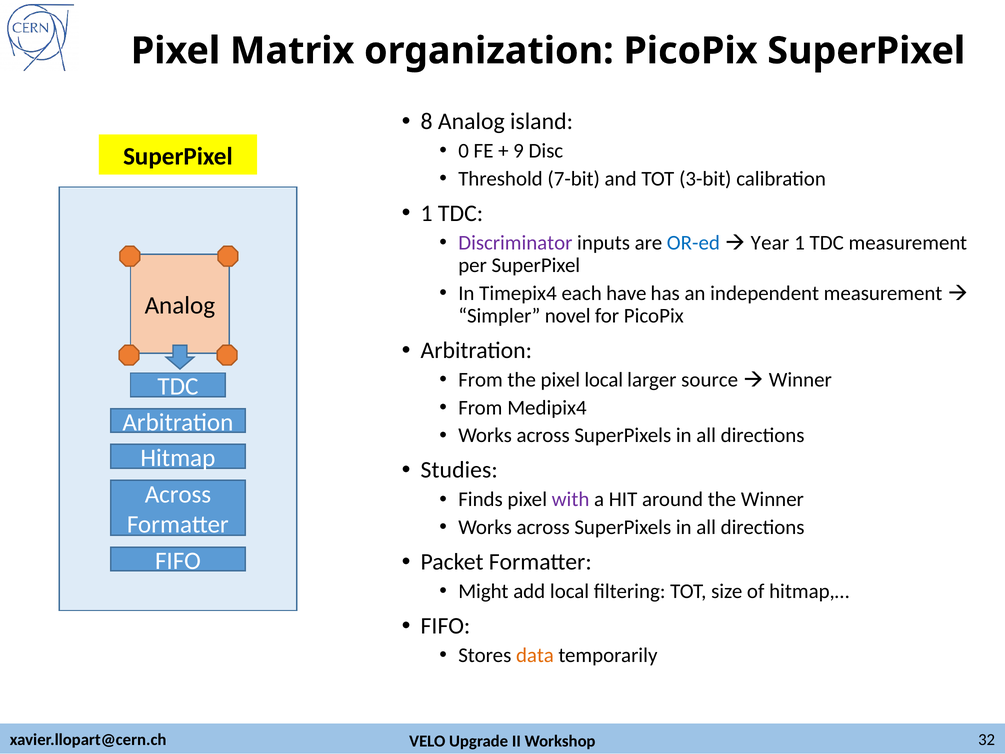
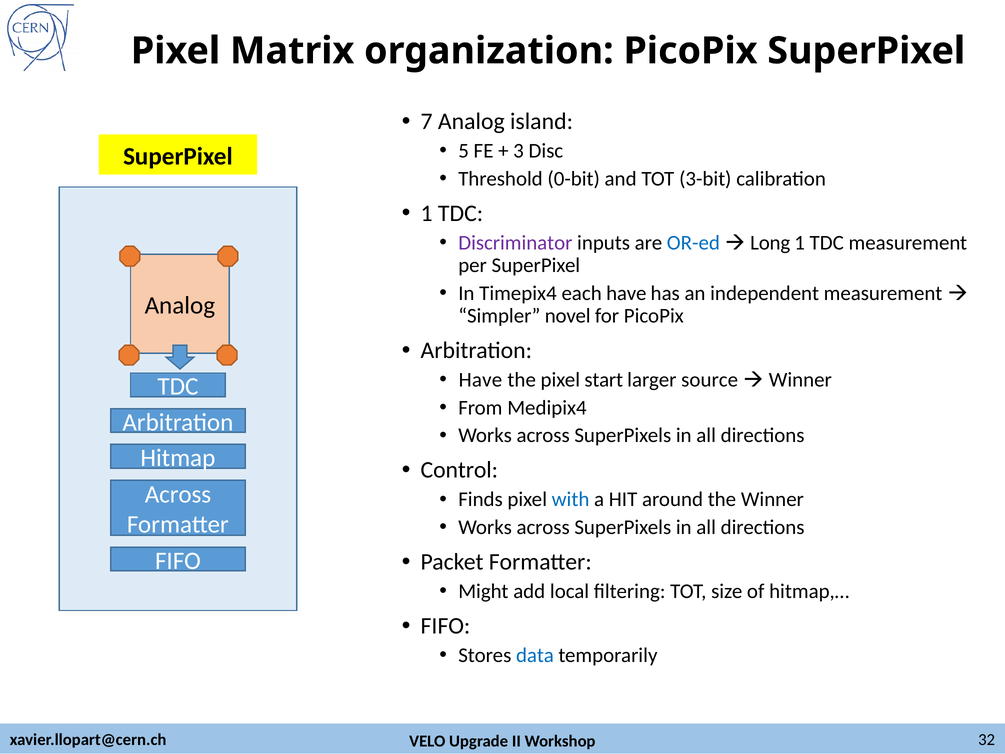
8: 8 -> 7
0: 0 -> 5
9: 9 -> 3
7-bit: 7-bit -> 0-bit
Year: Year -> Long
From at (481, 380): From -> Have
pixel local: local -> start
Studies: Studies -> Control
with colour: purple -> blue
data colour: orange -> blue
